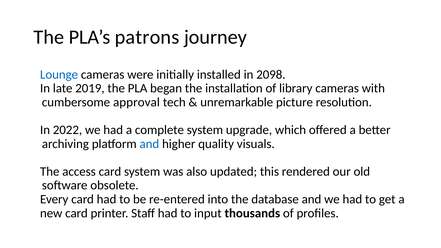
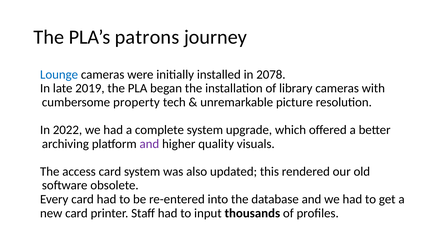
2098: 2098 -> 2078
approval: approval -> property
and at (149, 144) colour: blue -> purple
